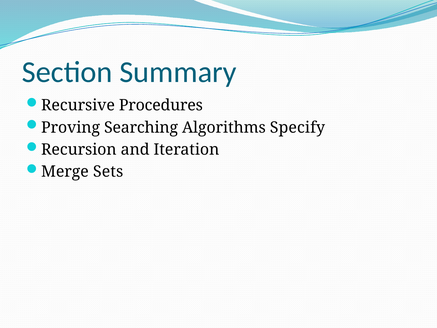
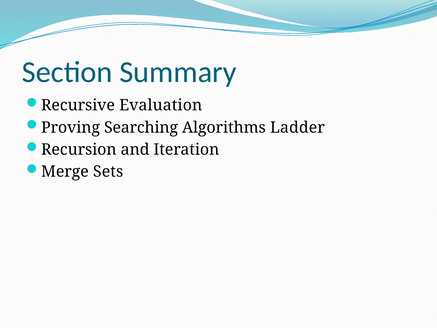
Procedures: Procedures -> Evaluation
Specify: Specify -> Ladder
